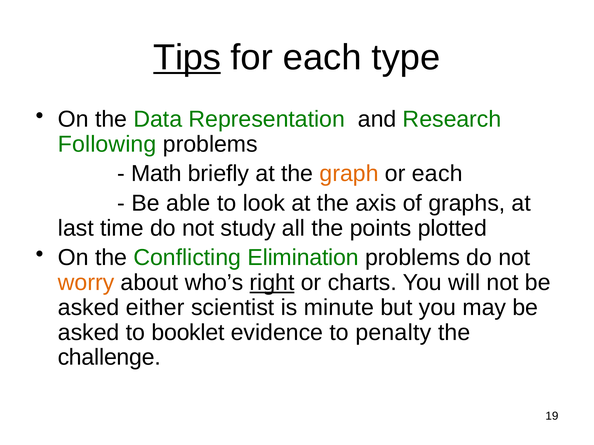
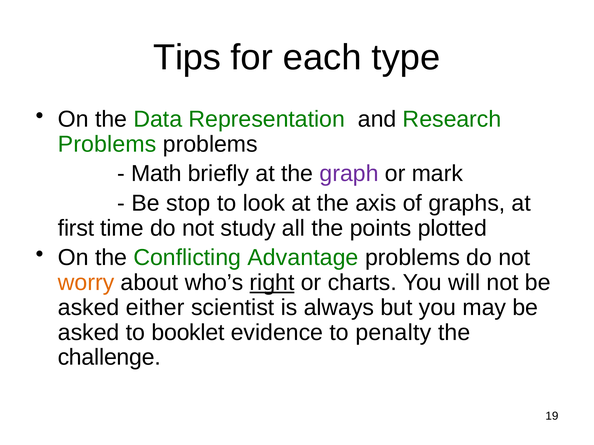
Tips underline: present -> none
Following at (107, 144): Following -> Problems
graph colour: orange -> purple
or each: each -> mark
able: able -> stop
last: last -> first
Elimination: Elimination -> Advantage
minute: minute -> always
